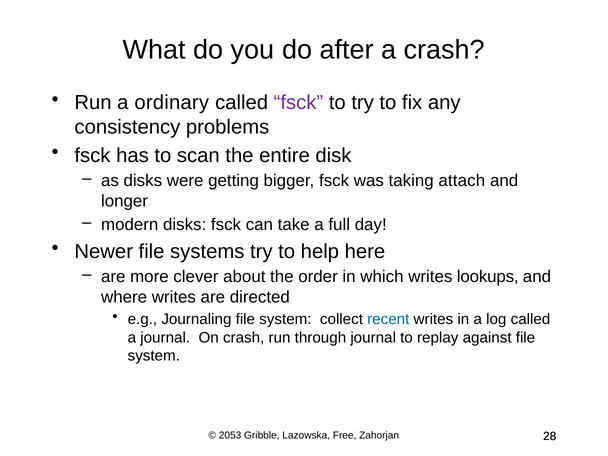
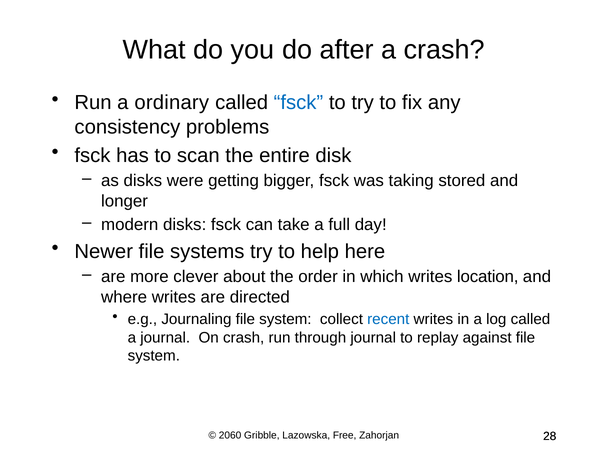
fsck at (298, 103) colour: purple -> blue
attach: attach -> stored
lookups: lookups -> location
2053: 2053 -> 2060
